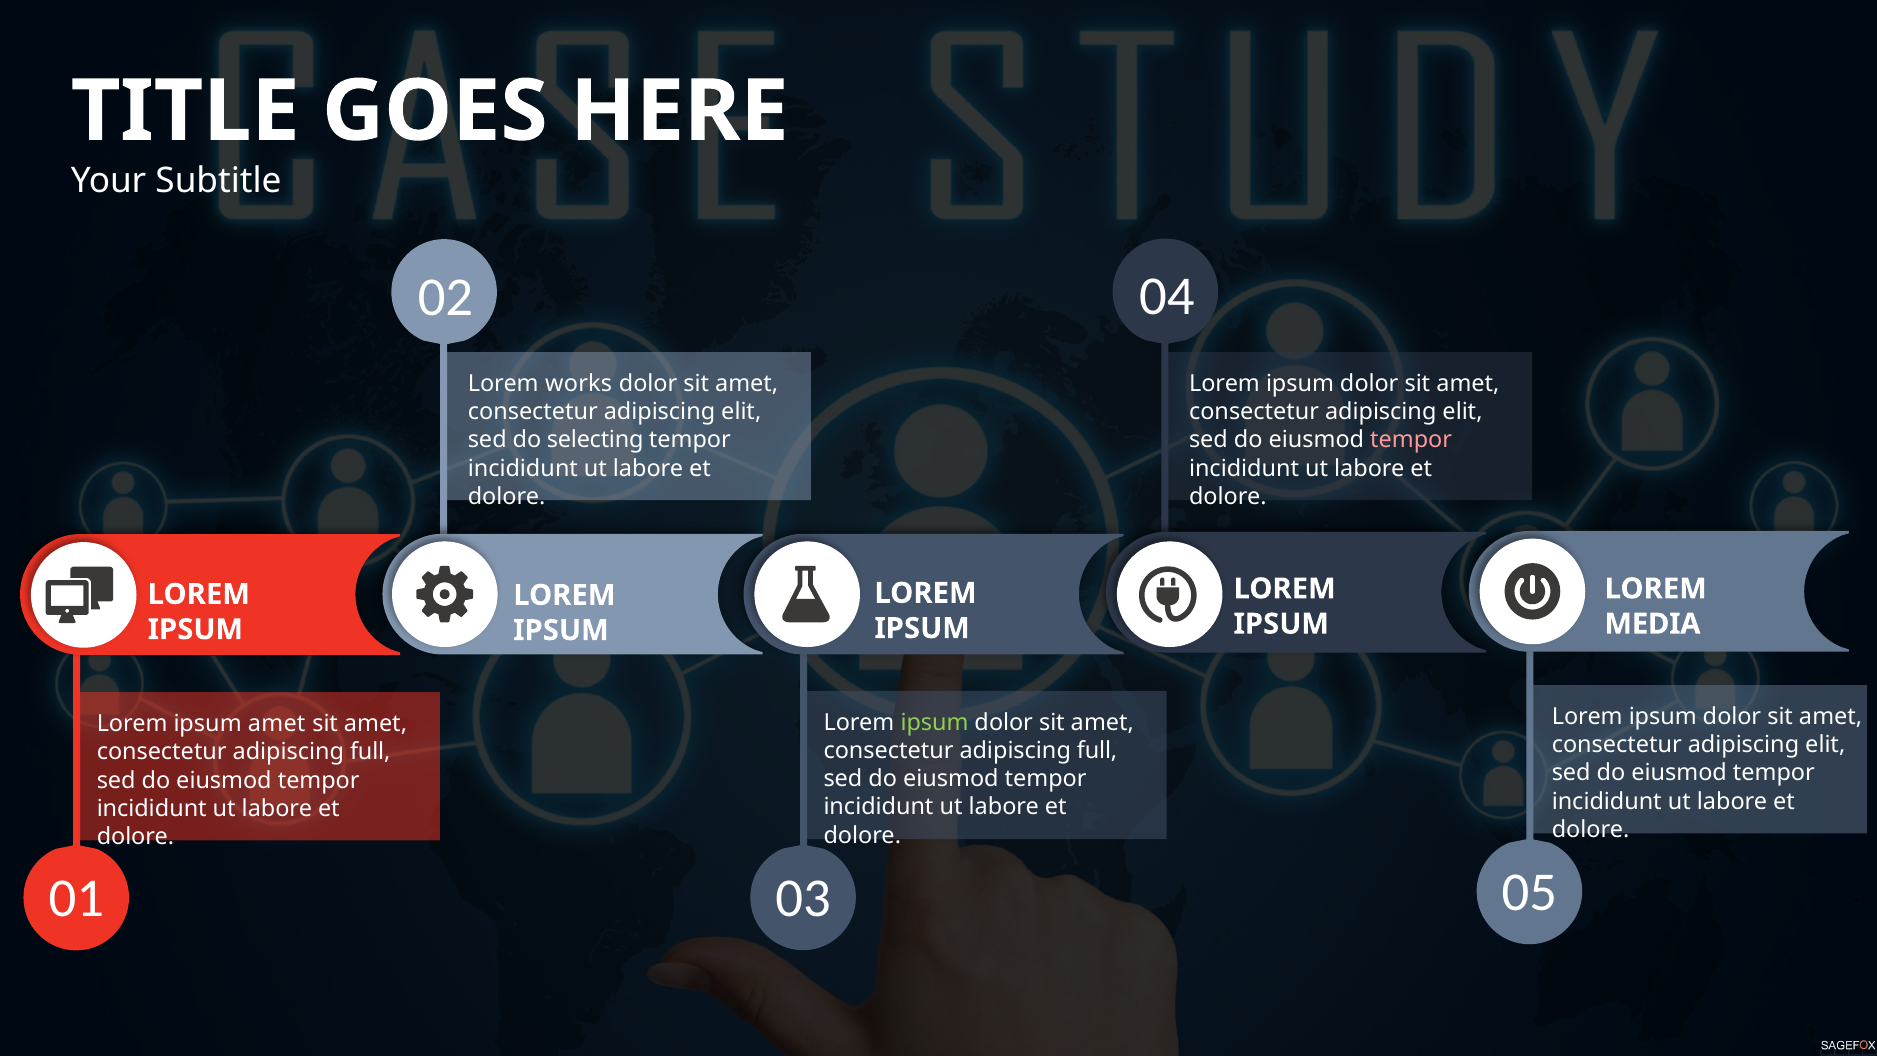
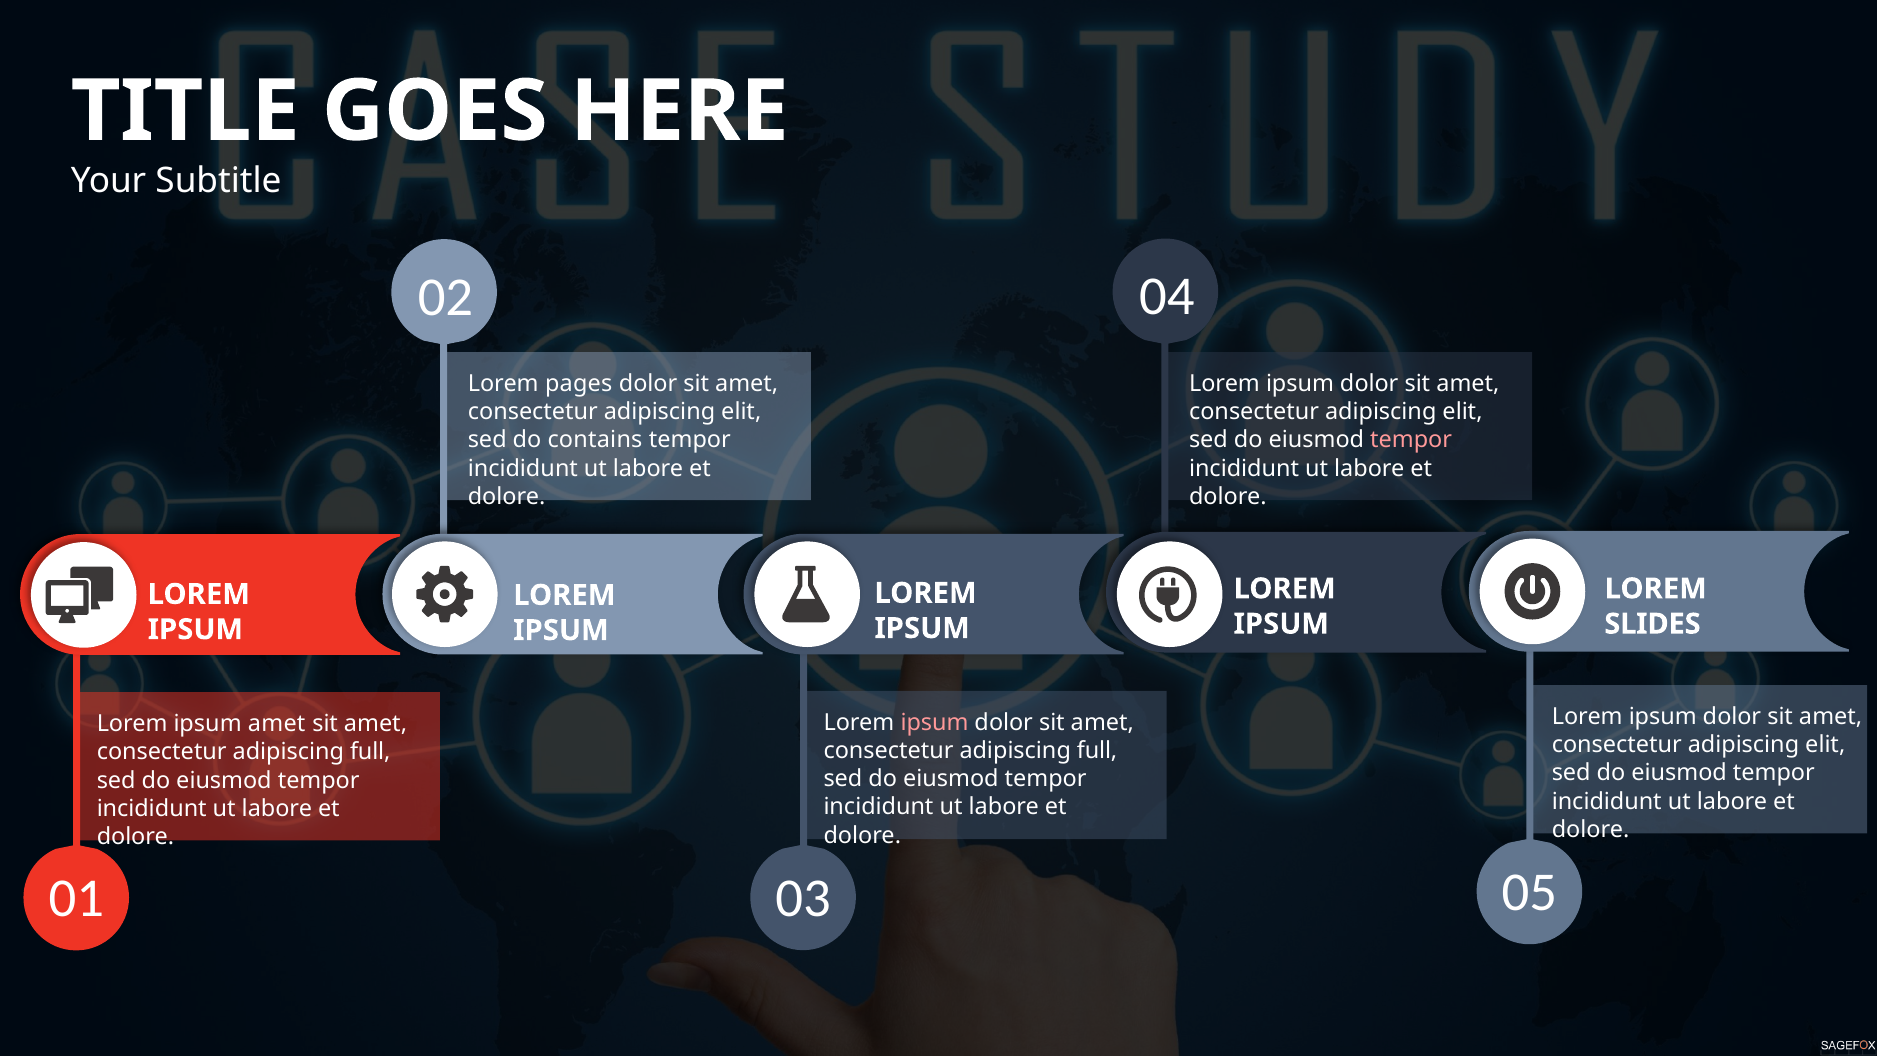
works: works -> pages
selecting: selecting -> contains
MEDIA: MEDIA -> SLIDES
ipsum at (935, 723) colour: light green -> pink
